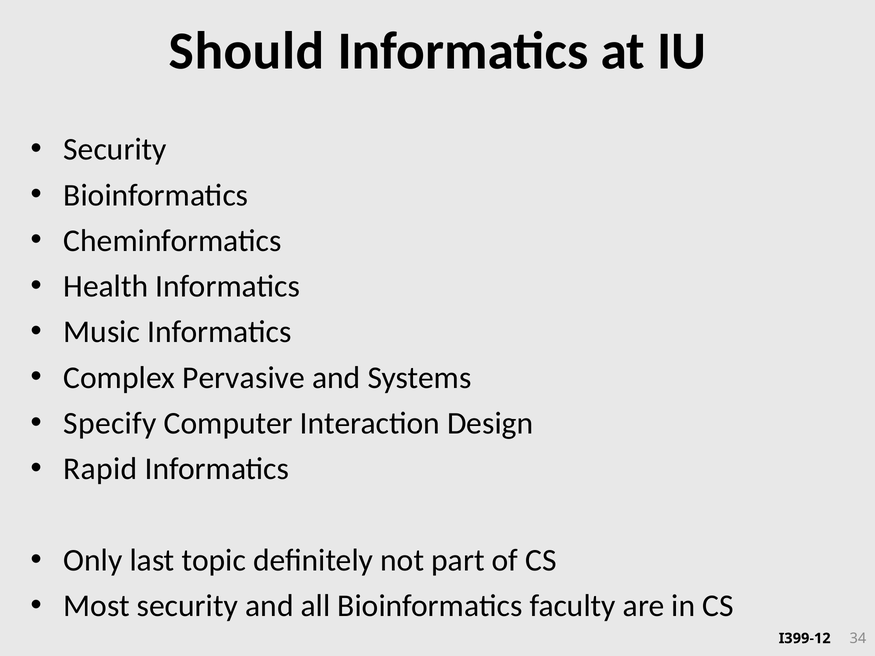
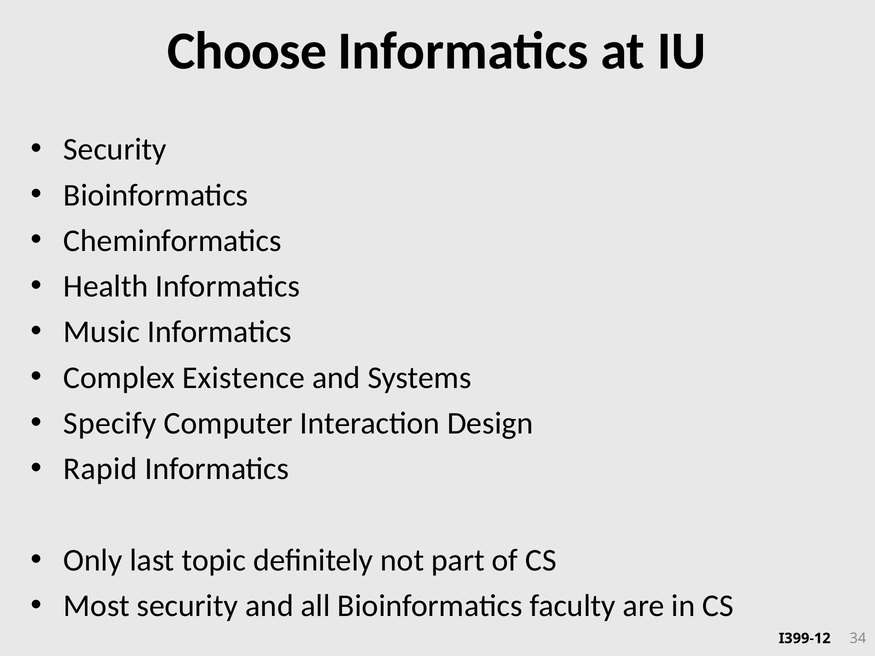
Should: Should -> Choose
Pervasive: Pervasive -> Existence
